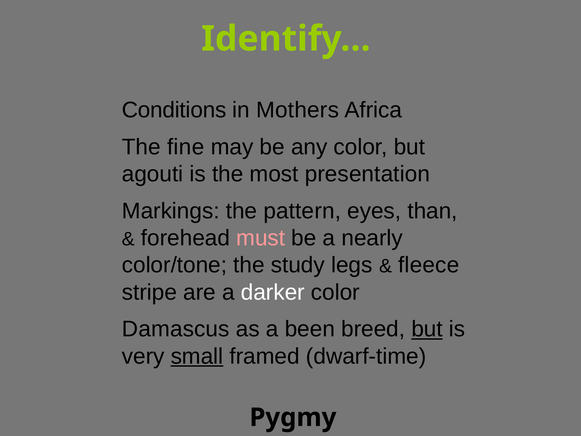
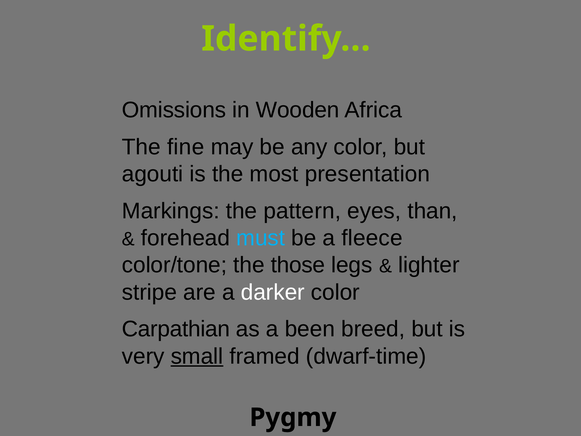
Conditions: Conditions -> Omissions
Mothers: Mothers -> Wooden
must colour: pink -> light blue
nearly: nearly -> fleece
study: study -> those
fleece: fleece -> lighter
Damascus: Damascus -> Carpathian
but at (427, 329) underline: present -> none
